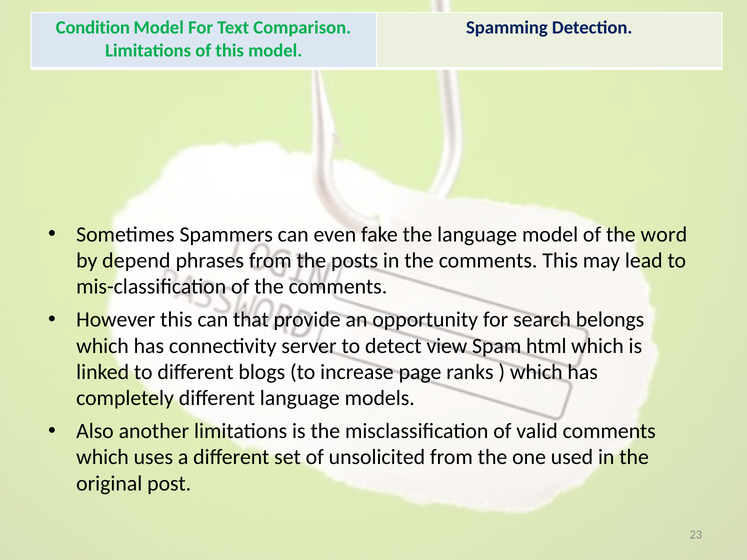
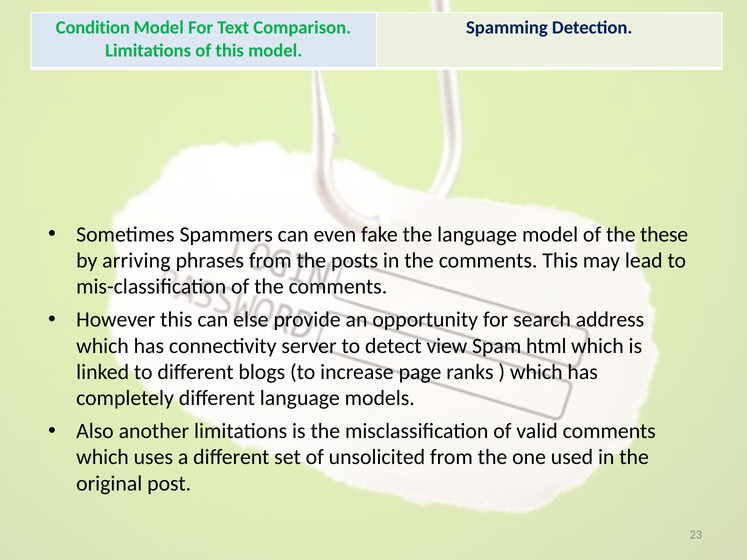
word: word -> these
depend: depend -> arriving
that: that -> else
belongs: belongs -> address
